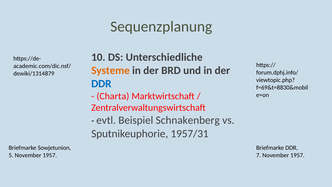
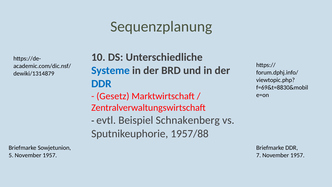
Systeme colour: orange -> blue
Charta: Charta -> Gesetz
1957/31: 1957/31 -> 1957/88
